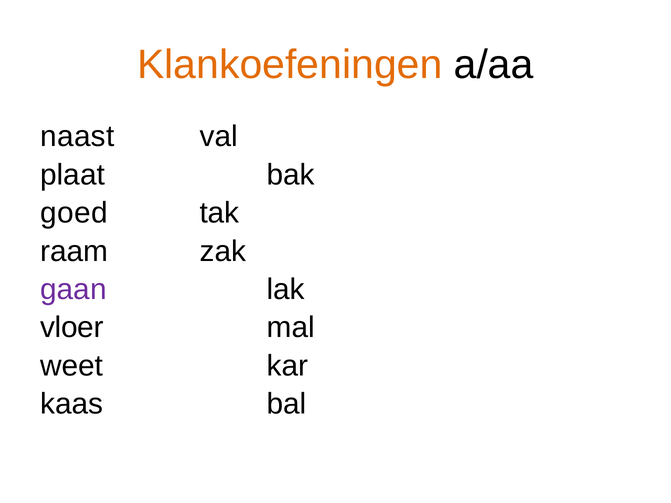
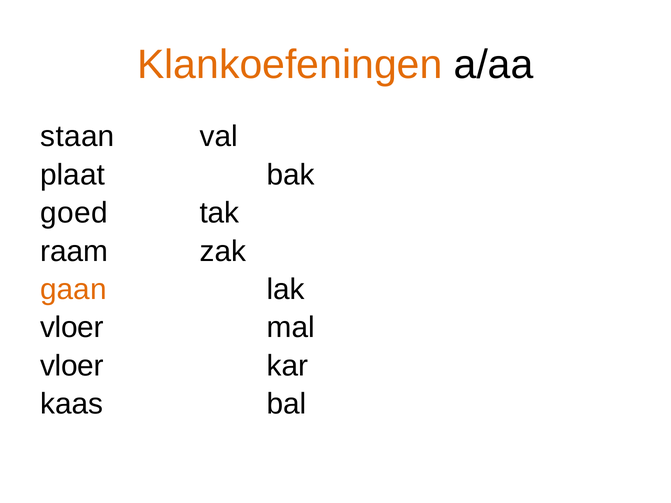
naast: naast -> staan
gaan colour: purple -> orange
weet at (72, 366): weet -> vloer
